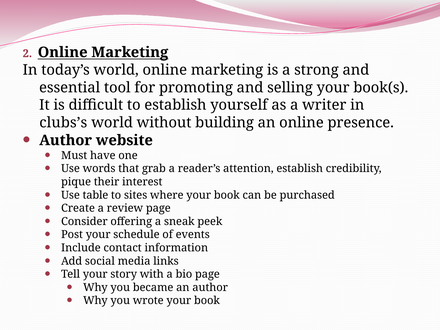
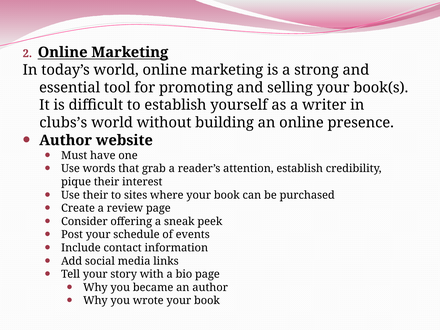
Use table: table -> their
